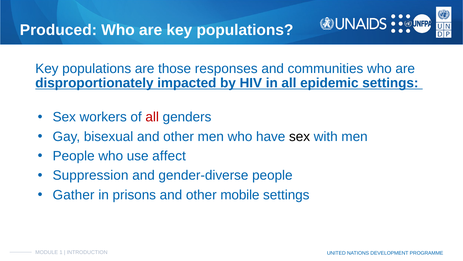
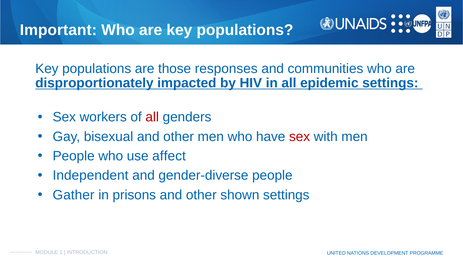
Produced: Produced -> Important
sex at (300, 136) colour: black -> red
Suppression: Suppression -> Independent
mobile: mobile -> shown
